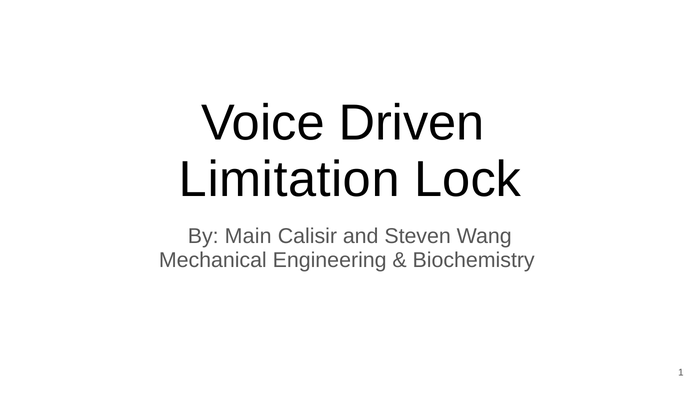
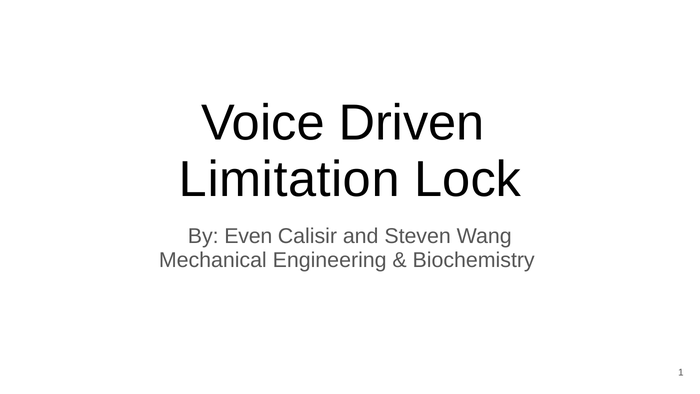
Main: Main -> Even
